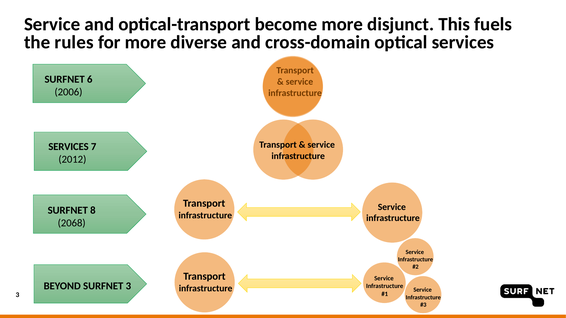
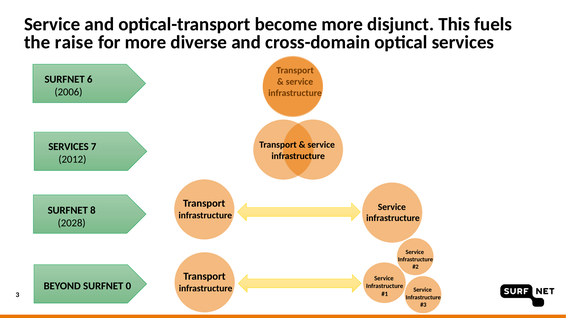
rules: rules -> raise
2068: 2068 -> 2028
SURFNET 3: 3 -> 0
